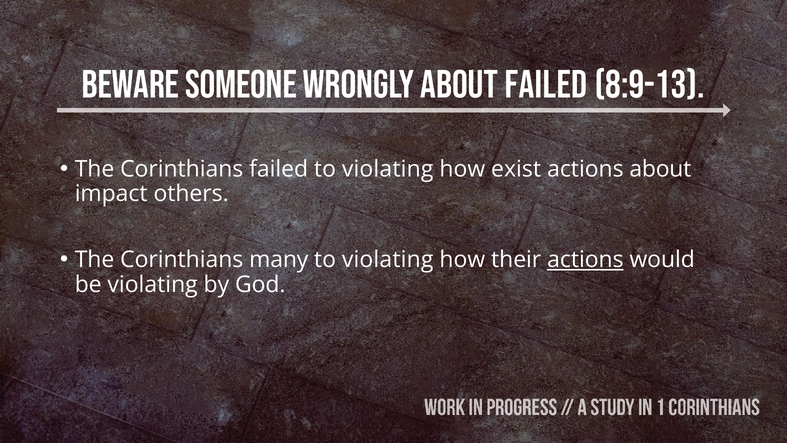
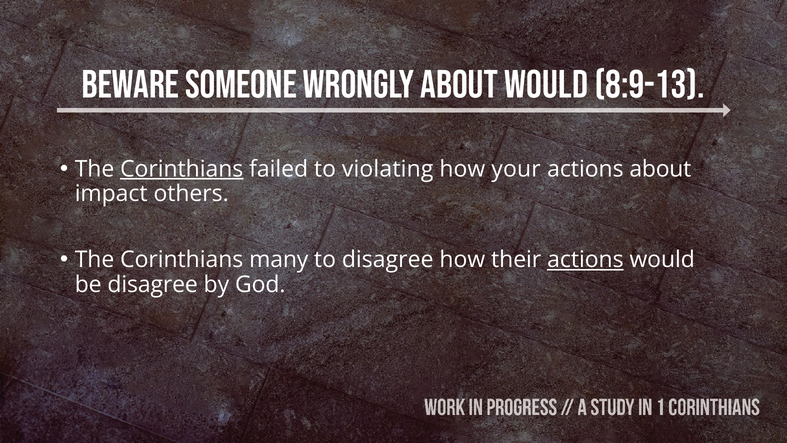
about failed: failed -> would
Corinthians at (182, 169) underline: none -> present
exist: exist -> your
violating at (388, 260): violating -> disagree
be violating: violating -> disagree
